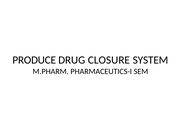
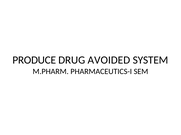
CLOSURE: CLOSURE -> AVOIDED
